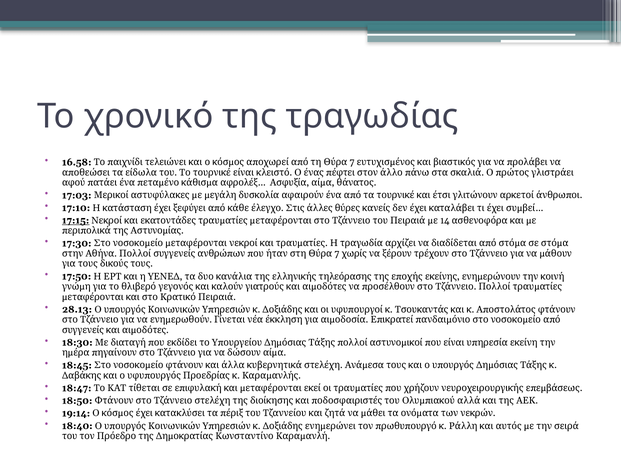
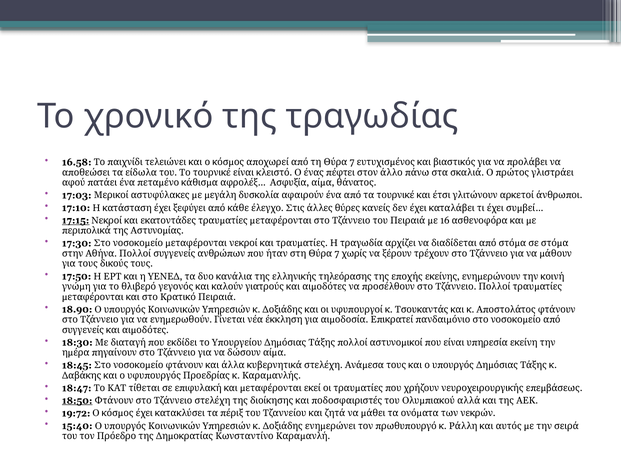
14: 14 -> 16
28.13: 28.13 -> 18.90
18:50 underline: none -> present
19:14: 19:14 -> 19:72
18:40: 18:40 -> 15:40
